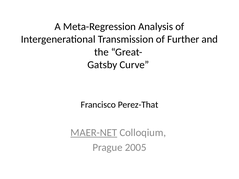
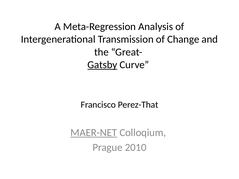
Further: Further -> Change
Gatsby underline: none -> present
2005: 2005 -> 2010
